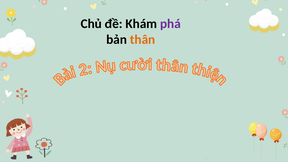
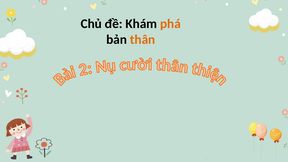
phá colour: purple -> orange
